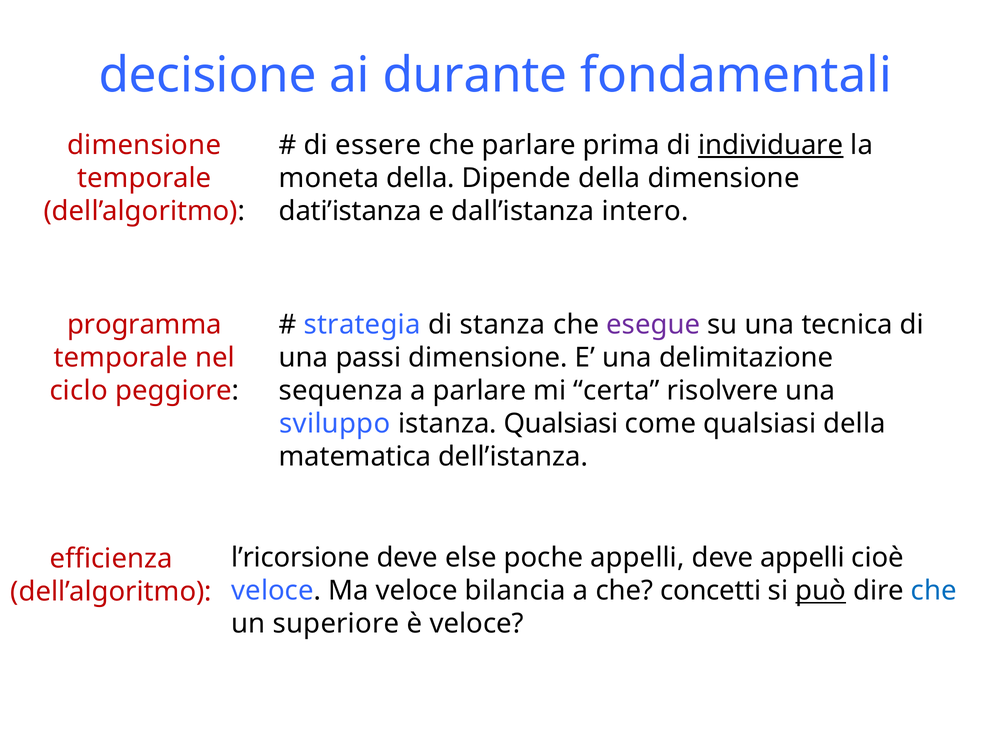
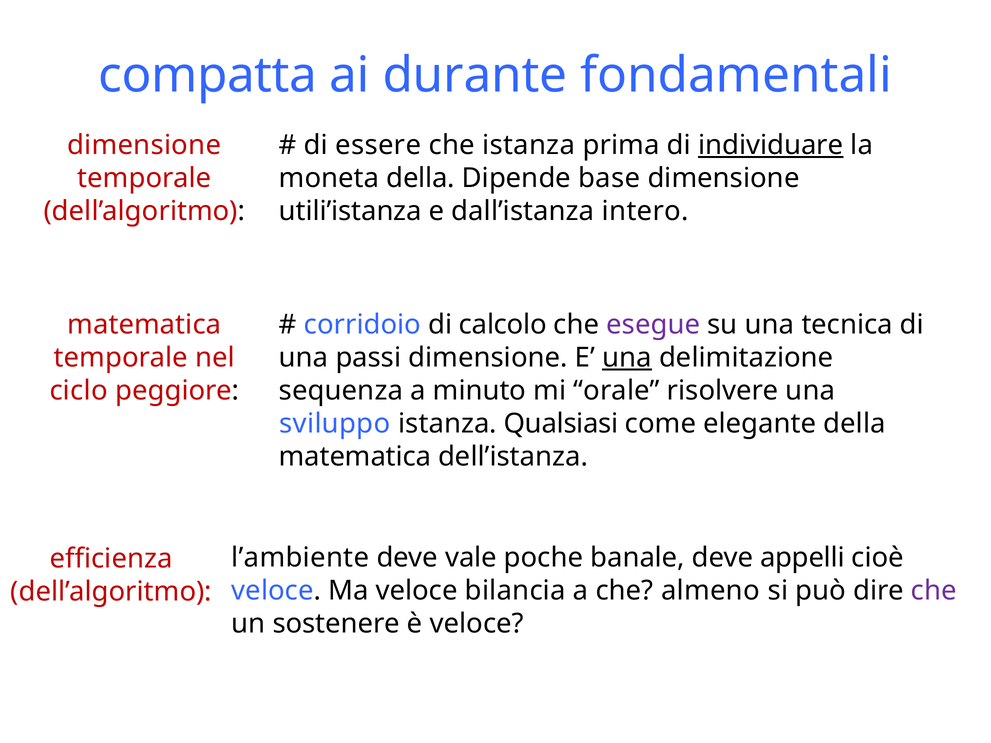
decisione: decisione -> compatta
che parlare: parlare -> istanza
Dipende della: della -> base
dati’istanza: dati’istanza -> utili’istanza
programma at (144, 325): programma -> matematica
strategia: strategia -> corridoio
stanza: stanza -> calcolo
una at (627, 358) underline: none -> present
a parlare: parlare -> minuto
certa: certa -> orale
come qualsiasi: qualsiasi -> elegante
l’ricorsione: l’ricorsione -> l’ambiente
else: else -> vale
poche appelli: appelli -> banale
concetti: concetti -> almeno
può underline: present -> none
che at (934, 591) colour: blue -> purple
superiore: superiore -> sostenere
